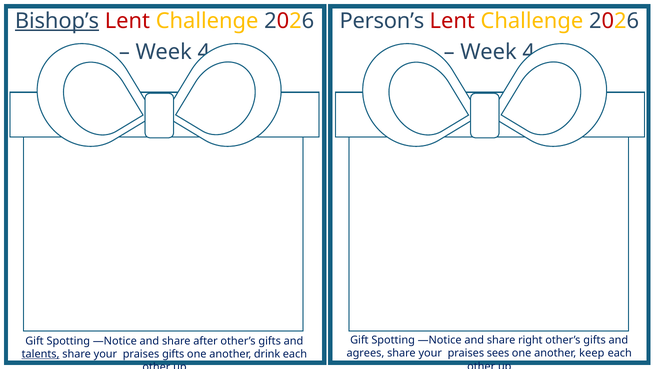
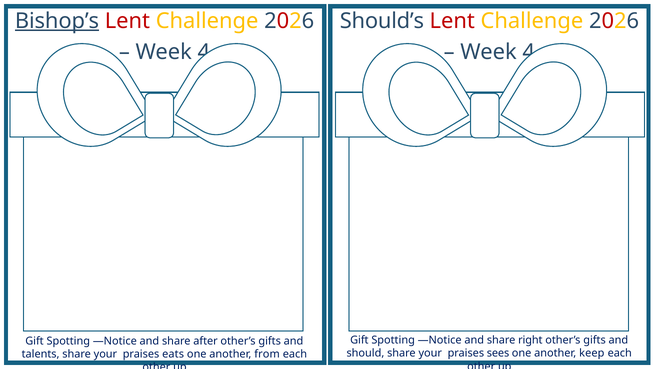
Person’s: Person’s -> Should’s
agrees: agrees -> should
talents underline: present -> none
praises gifts: gifts -> eats
drink: drink -> from
